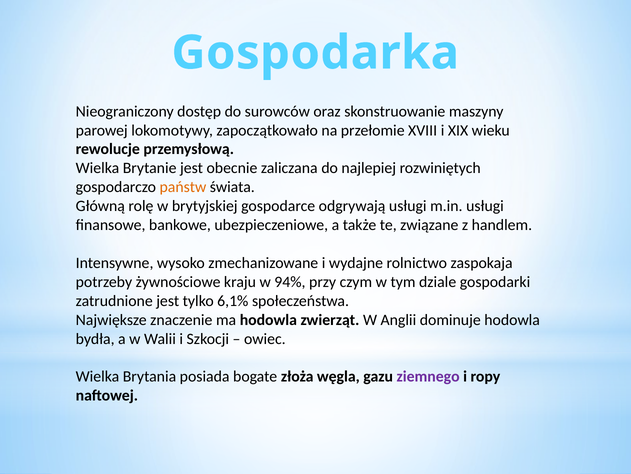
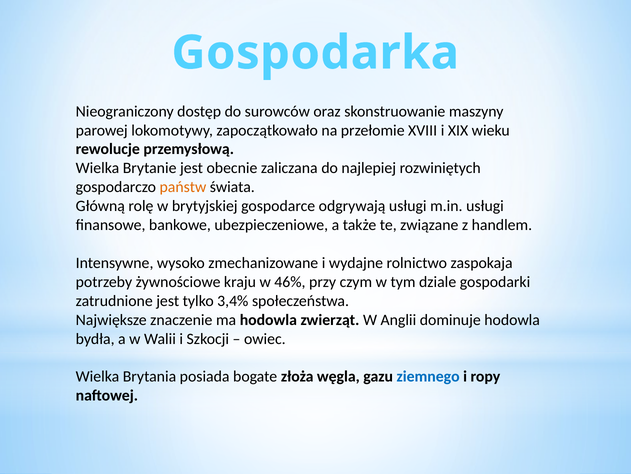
94%: 94% -> 46%
6,1%: 6,1% -> 3,4%
ziemnego colour: purple -> blue
